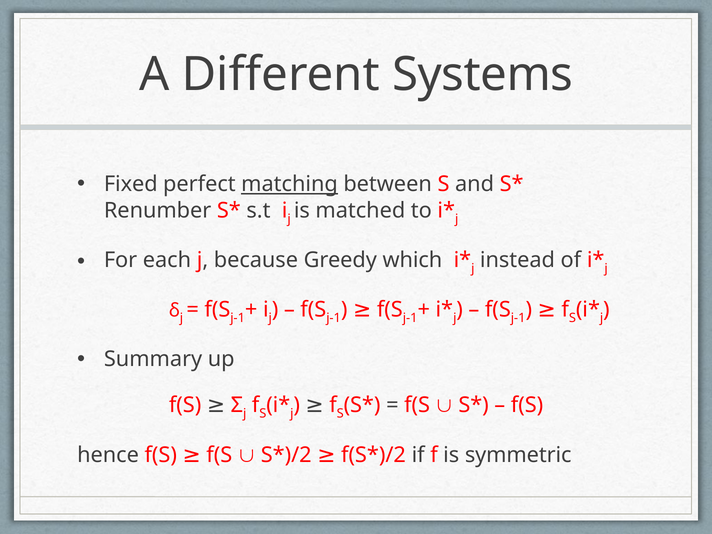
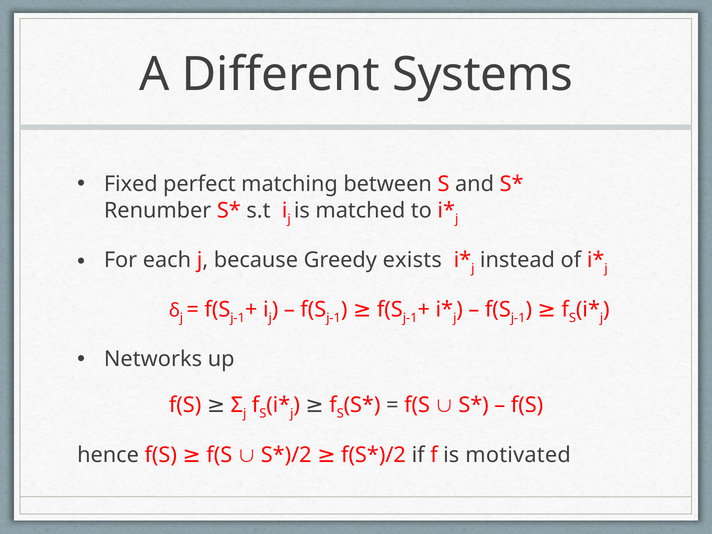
matching underline: present -> none
which: which -> exists
Summary: Summary -> Networks
symmetric: symmetric -> motivated
